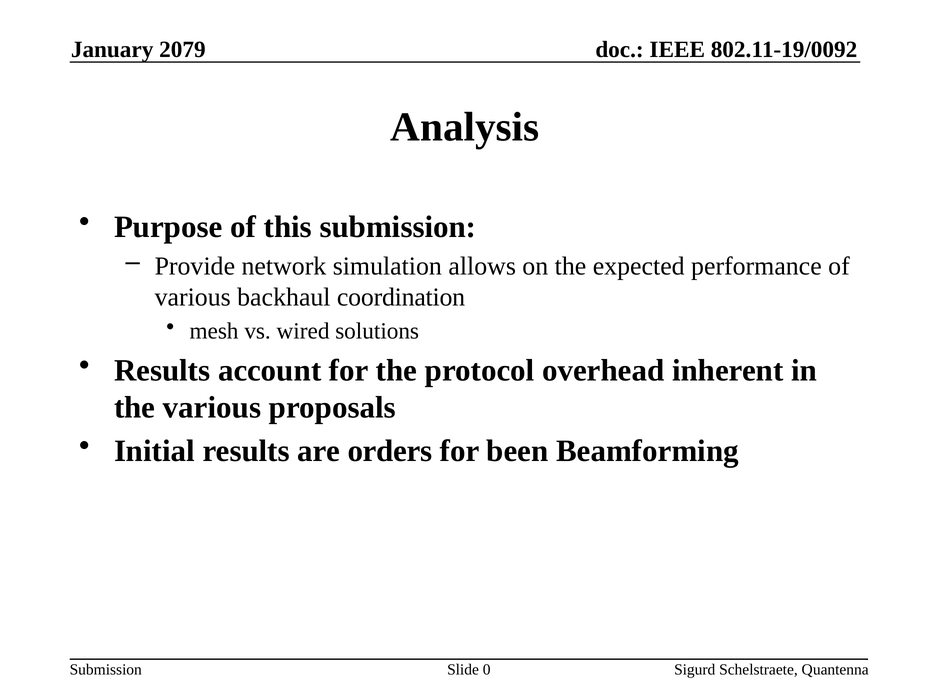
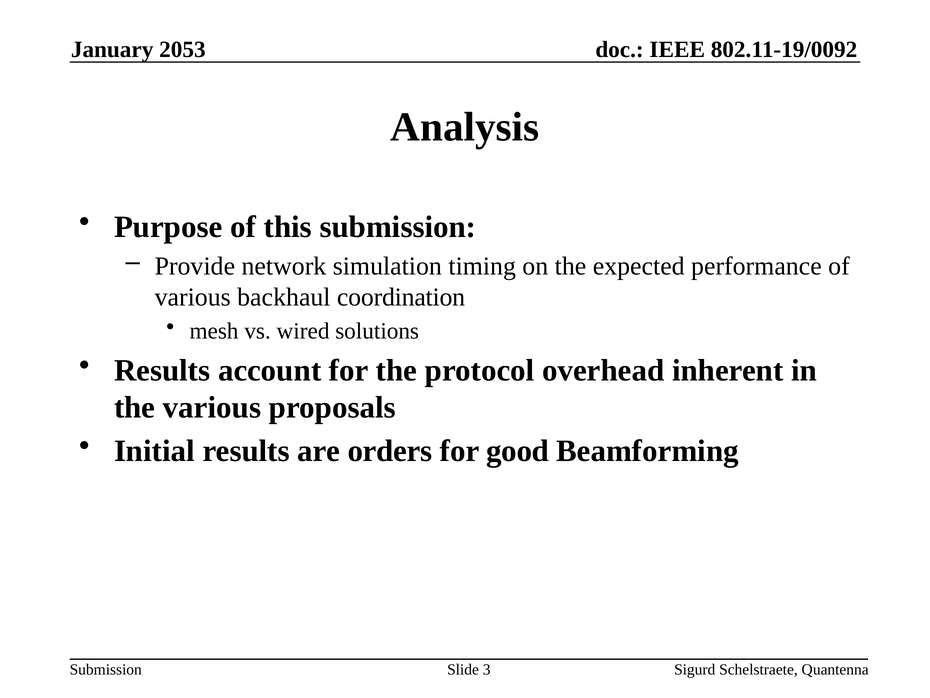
2079: 2079 -> 2053
allows: allows -> timing
been: been -> good
0: 0 -> 3
